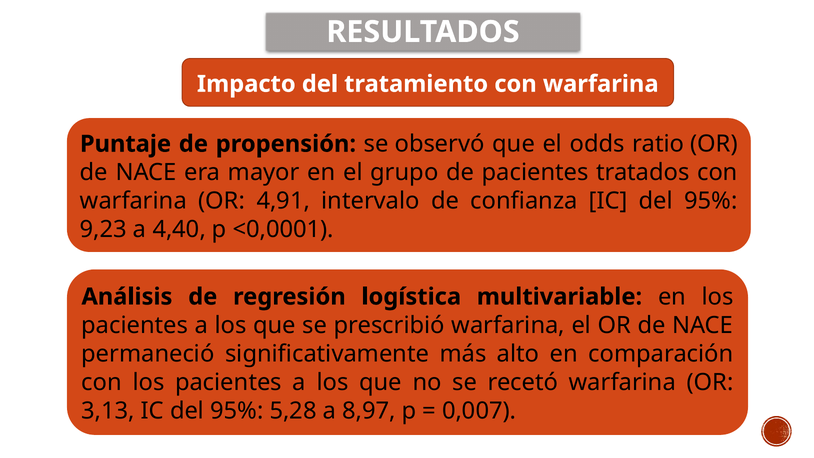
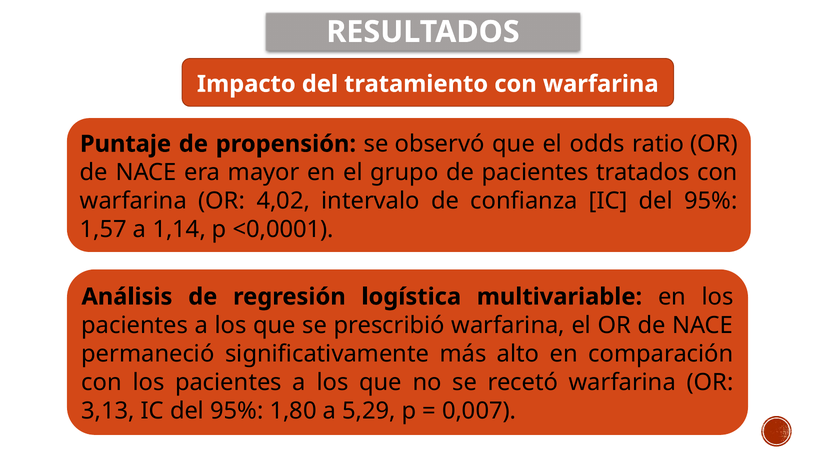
4,91: 4,91 -> 4,02
9,23: 9,23 -> 1,57
4,40: 4,40 -> 1,14
5,28: 5,28 -> 1,80
8,97: 8,97 -> 5,29
